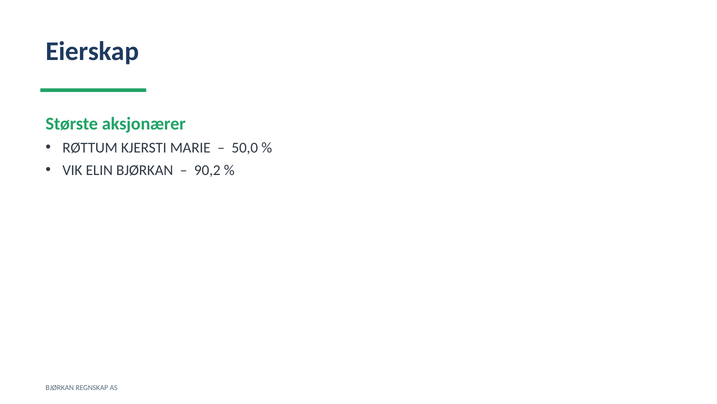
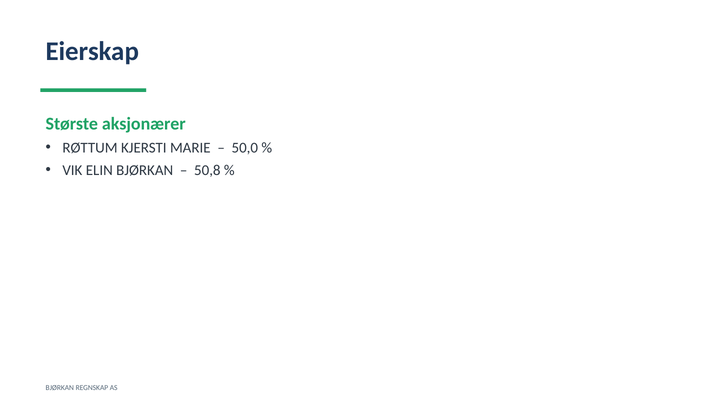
90,2: 90,2 -> 50,8
